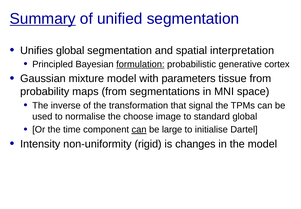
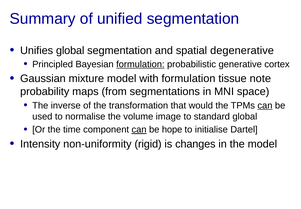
Summary underline: present -> none
interpretation: interpretation -> degenerative
with parameters: parameters -> formulation
tissue from: from -> note
signal: signal -> would
can at (265, 105) underline: none -> present
choose: choose -> volume
large: large -> hope
